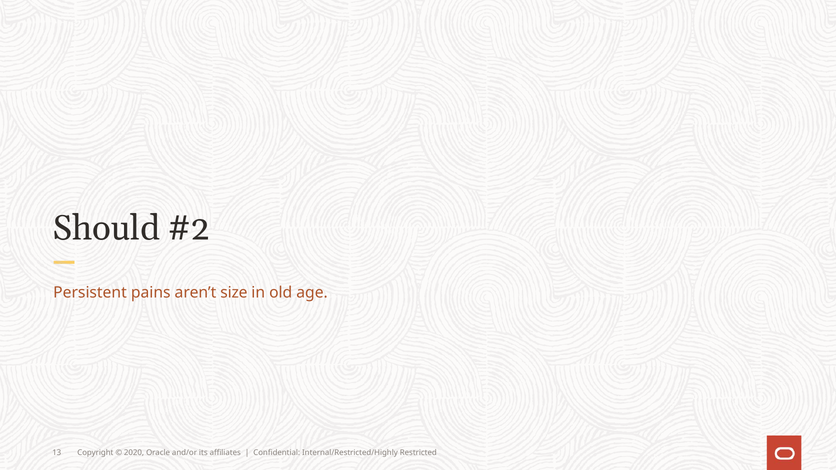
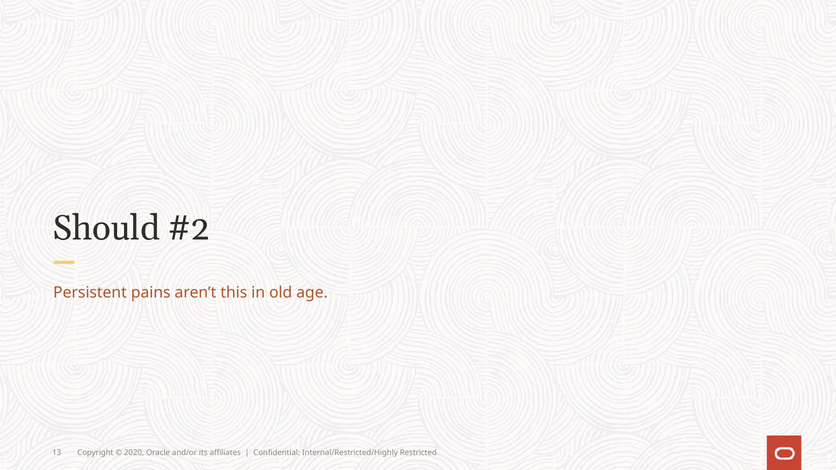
size: size -> this
